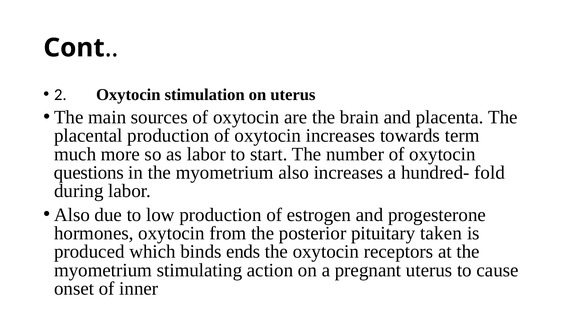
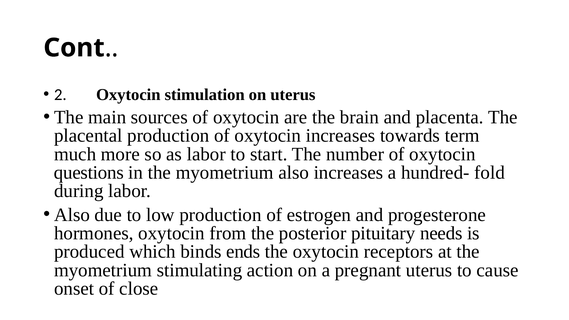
taken: taken -> needs
inner: inner -> close
